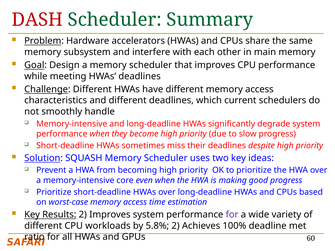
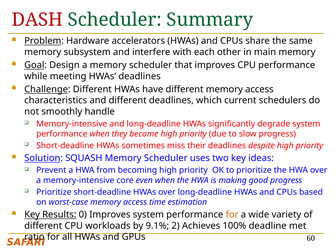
Results 2: 2 -> 0
for at (232, 215) colour: purple -> orange
5.8%: 5.8% -> 9.1%
